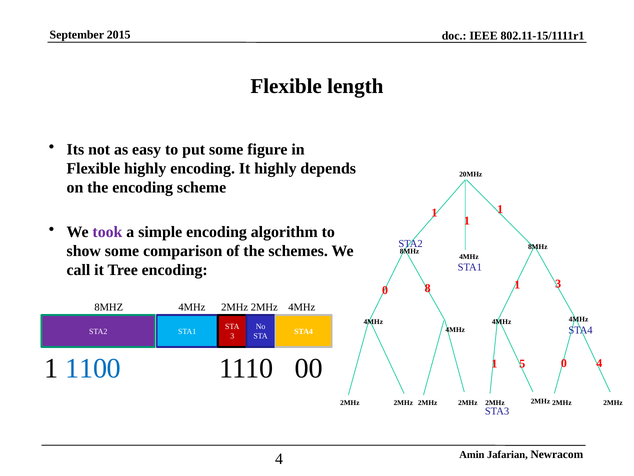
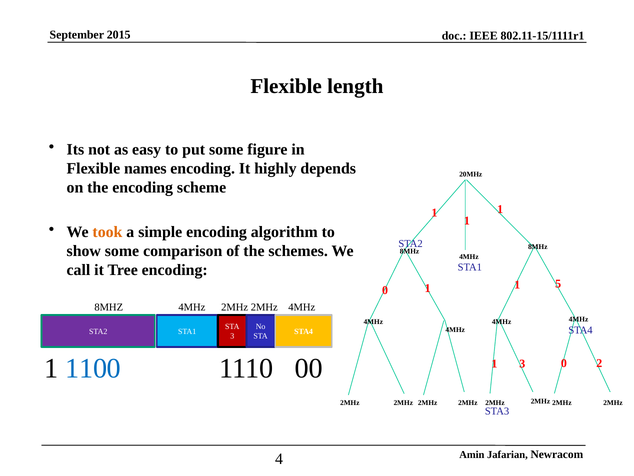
Flexible highly: highly -> names
took colour: purple -> orange
1 3: 3 -> 5
0 8: 8 -> 1
1 5: 5 -> 3
0 4: 4 -> 2
